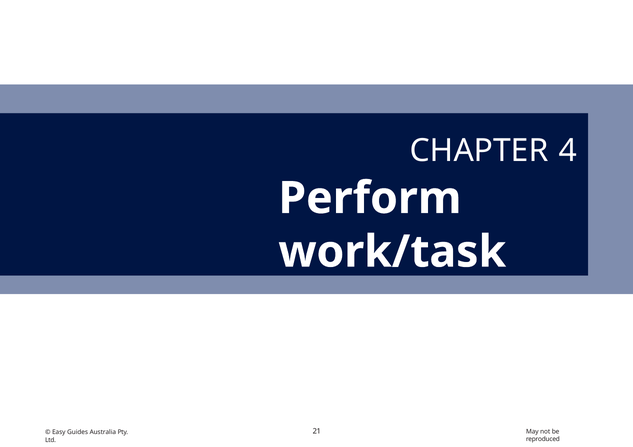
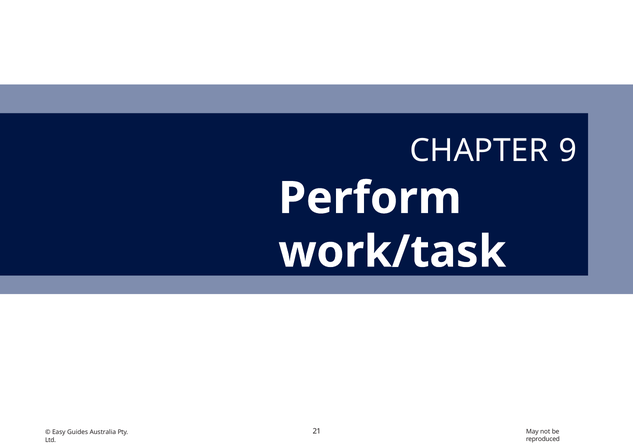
4: 4 -> 9
